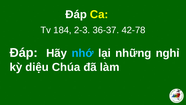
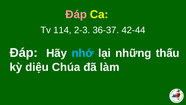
Đáp colour: white -> pink
184: 184 -> 114
42-78: 42-78 -> 42-44
nghỉ: nghỉ -> thấu
